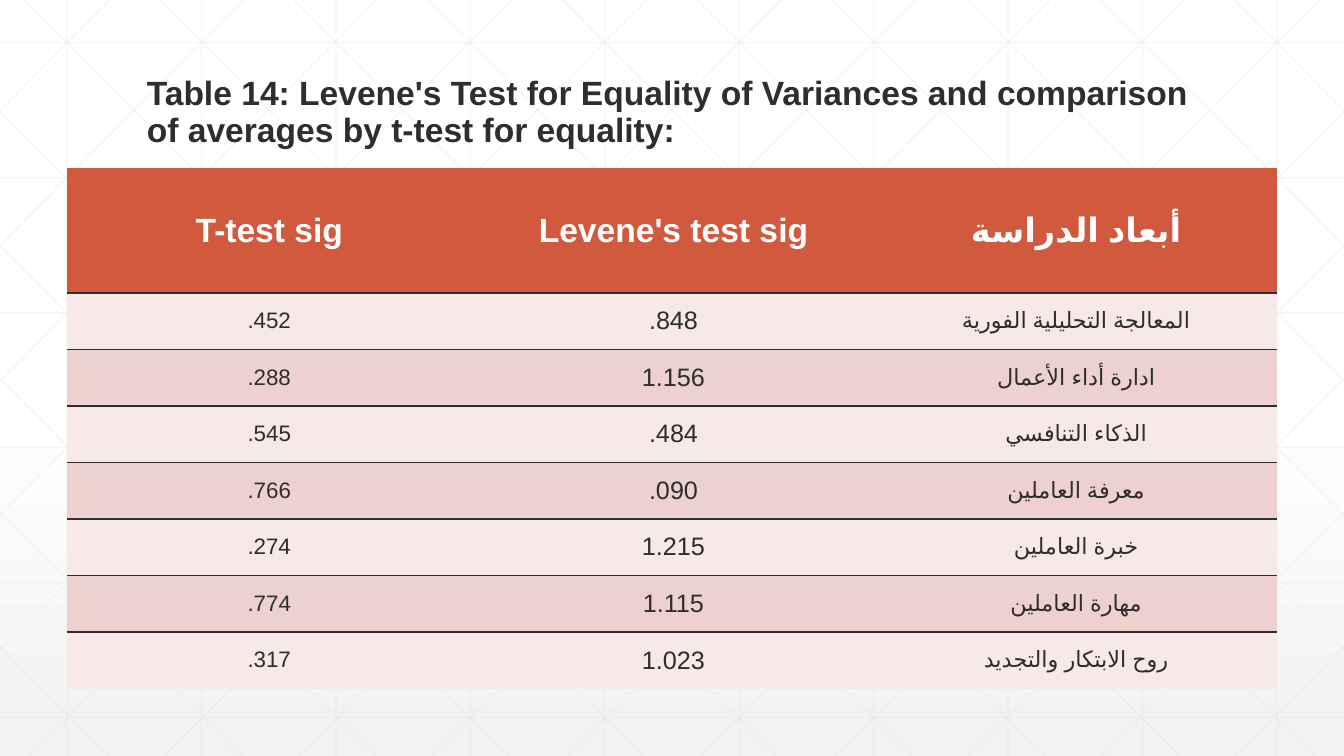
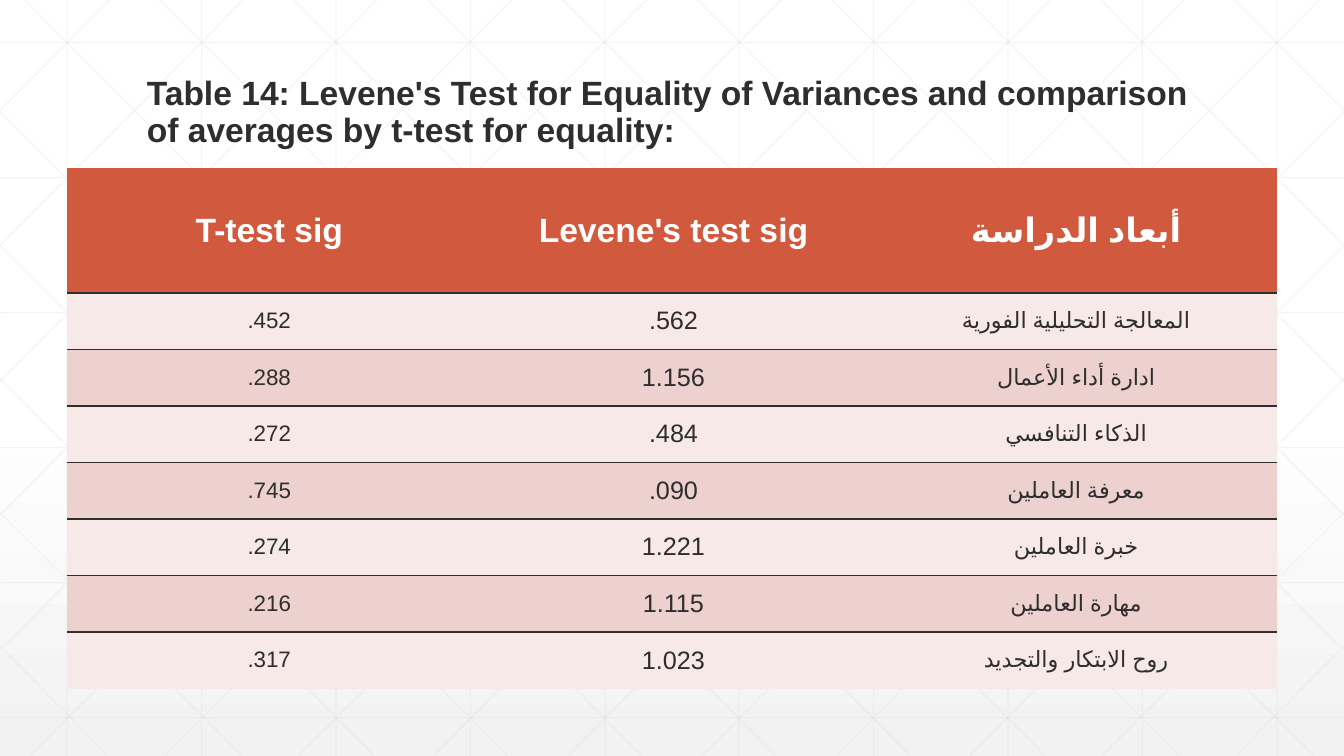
.848: .848 -> .562
.545: .545 -> .272
.766: .766 -> .745
1.215: 1.215 -> 1.221
.774: .774 -> .216
